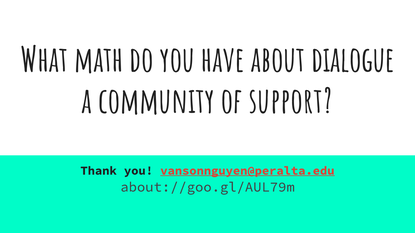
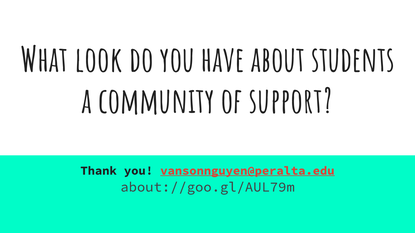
math: math -> look
dialogue: dialogue -> students
